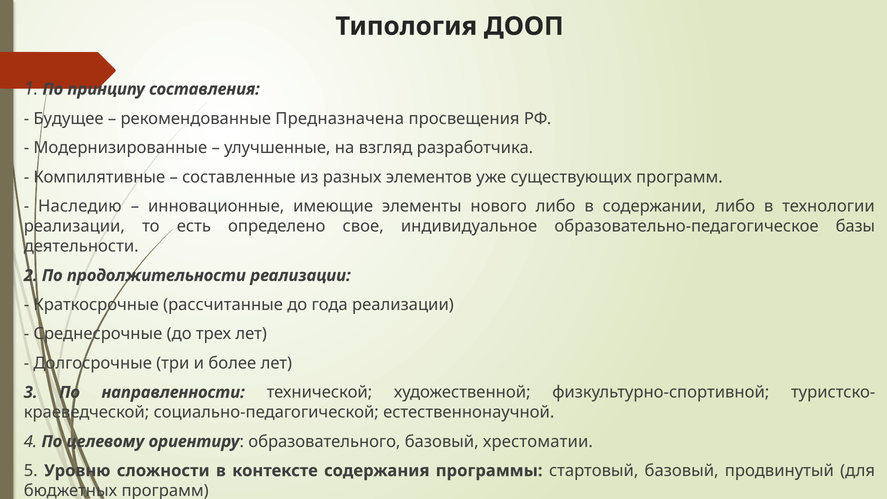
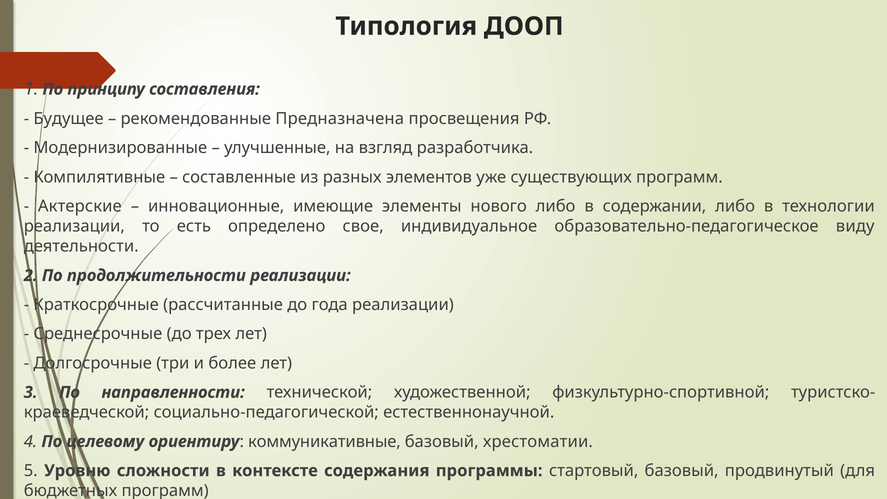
Наследию: Наследию -> Актерские
базы: базы -> виду
образовательного: образовательного -> коммуникативные
